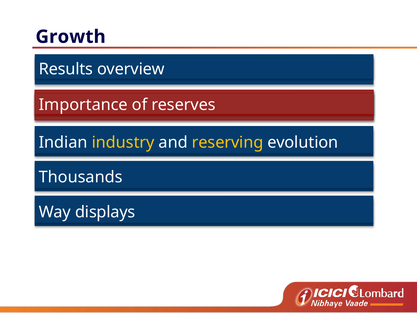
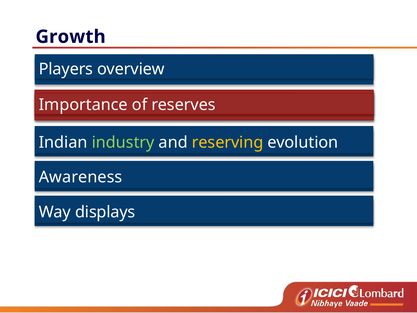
Results: Results -> Players
industry colour: yellow -> light green
Thousands: Thousands -> Awareness
